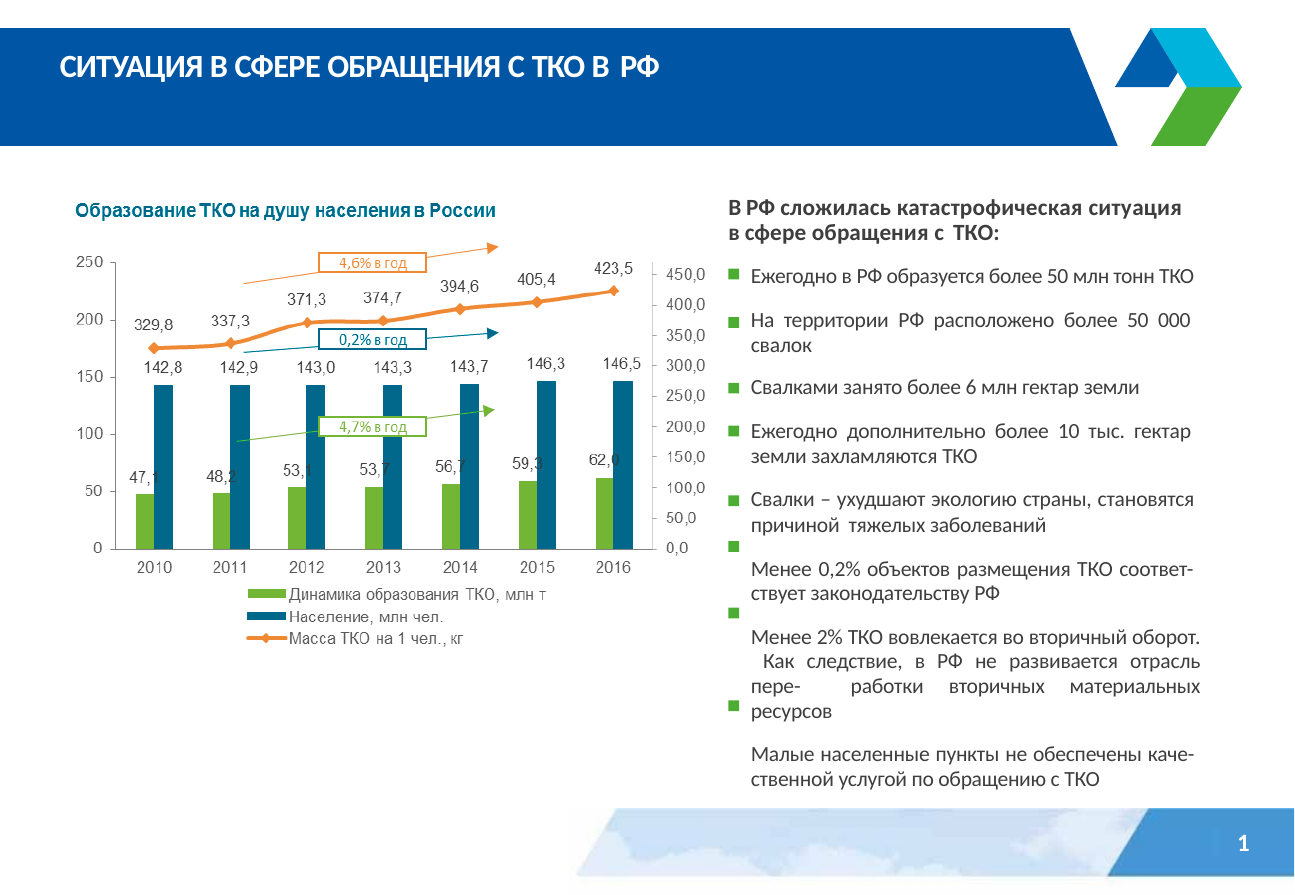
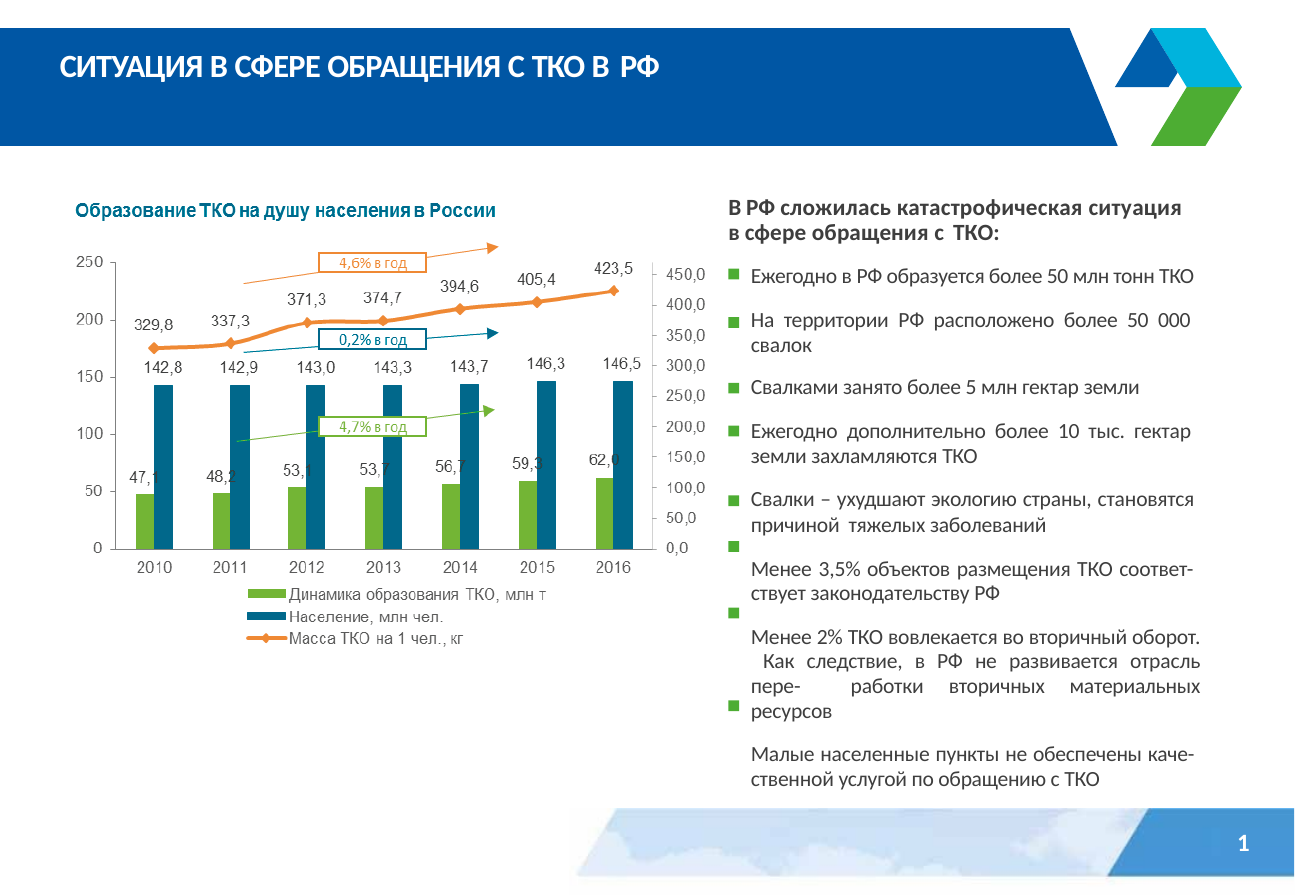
6: 6 -> 5
0,2%: 0,2% -> 3,5%
